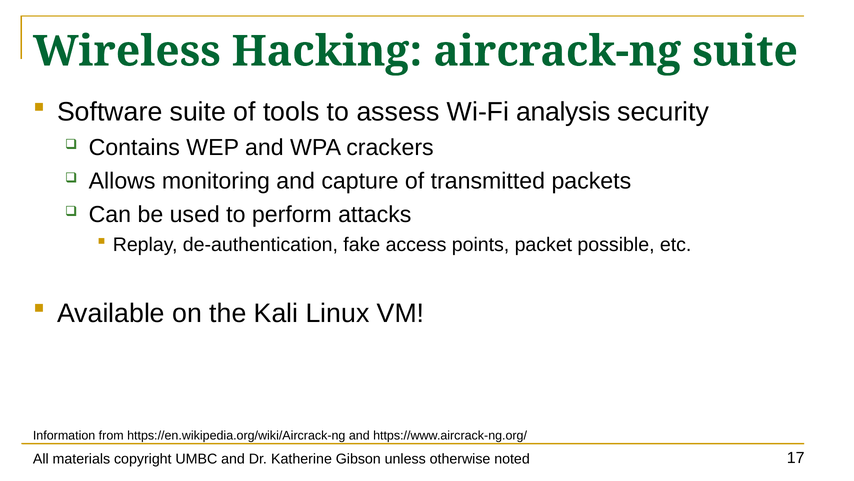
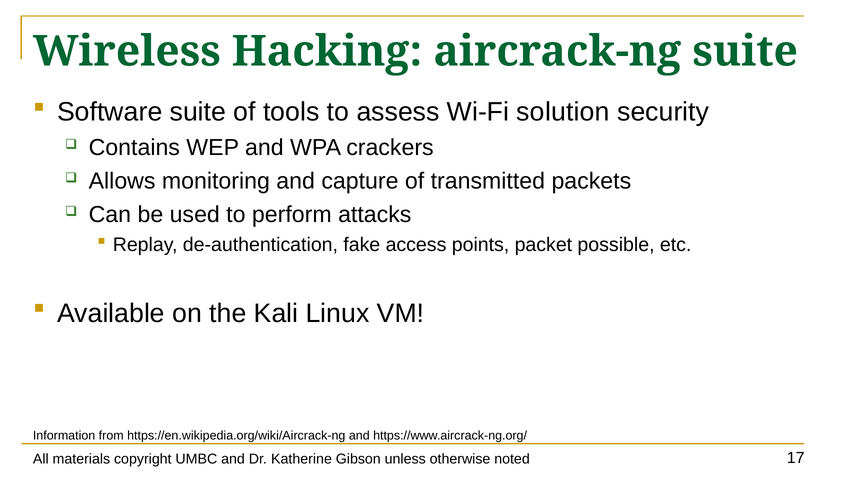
analysis: analysis -> solution
